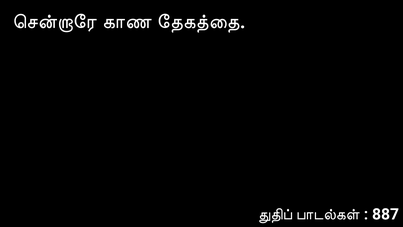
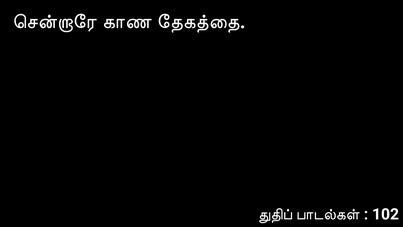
887: 887 -> 102
